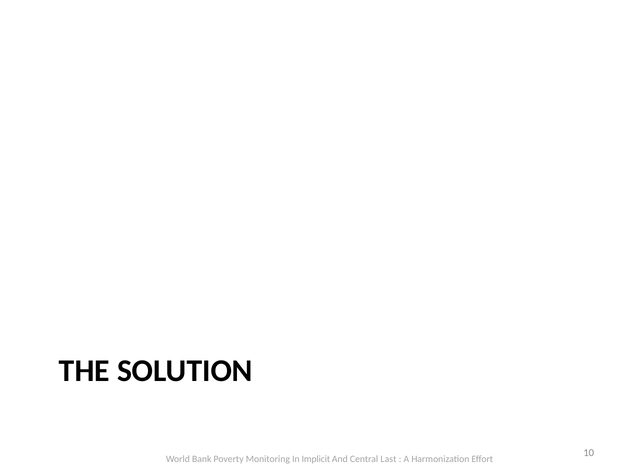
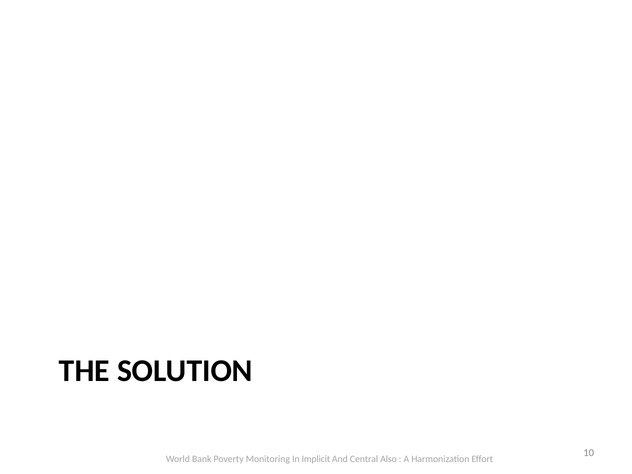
Last: Last -> Also
